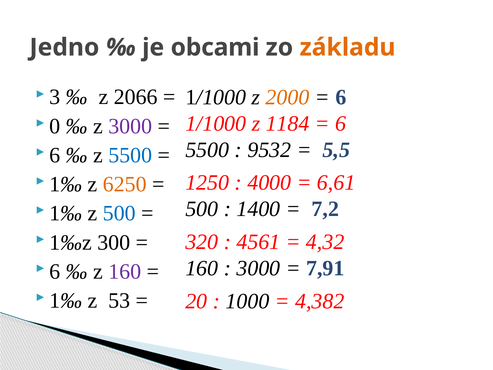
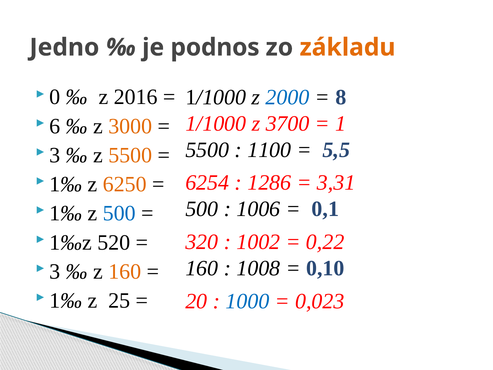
obcami: obcami -> podnos
2000 colour: orange -> blue
6 at (341, 97): 6 -> 8
3: 3 -> 0
2066: 2066 -> 2016
1184: 1184 -> 3700
6 at (341, 123): 6 -> 1
0: 0 -> 6
3000 at (130, 126) colour: purple -> orange
9532: 9532 -> 1100
6 at (55, 155): 6 -> 3
5500 at (130, 155) colour: blue -> orange
1250: 1250 -> 6254
4000: 4000 -> 1286
6,61: 6,61 -> 3,31
1400: 1400 -> 1006
7,2: 7,2 -> 0,1
4561: 4561 -> 1002
4,32: 4,32 -> 0,22
300: 300 -> 520
3000 at (258, 268): 3000 -> 1008
7,91: 7,91 -> 0,10
6 at (55, 271): 6 -> 3
160 at (125, 271) colour: purple -> orange
1000 colour: black -> blue
4,382: 4,382 -> 0,023
53: 53 -> 25
